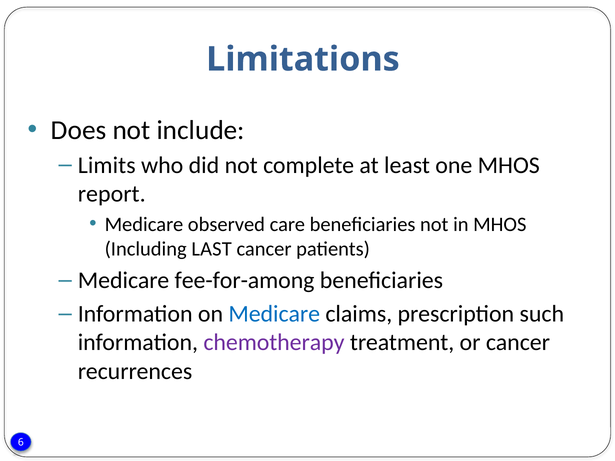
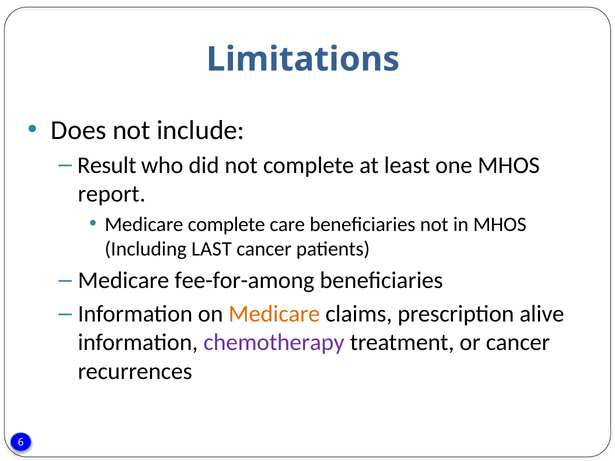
Limits: Limits -> Result
Medicare observed: observed -> complete
Medicare at (274, 314) colour: blue -> orange
such: such -> alive
